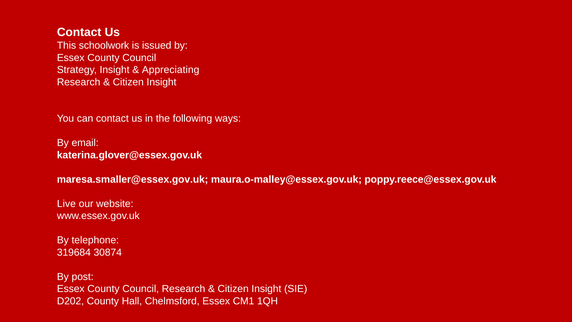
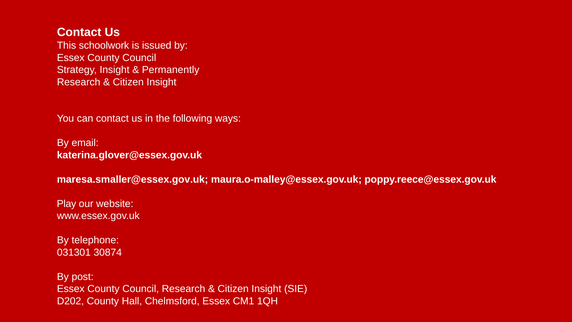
Appreciating: Appreciating -> Permanently
Live: Live -> Play
319684: 319684 -> 031301
